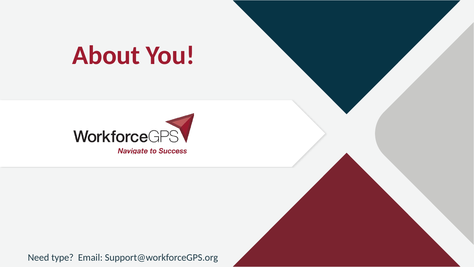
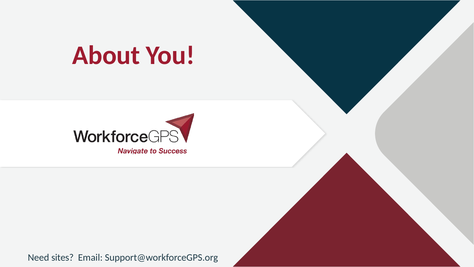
type: type -> sites
